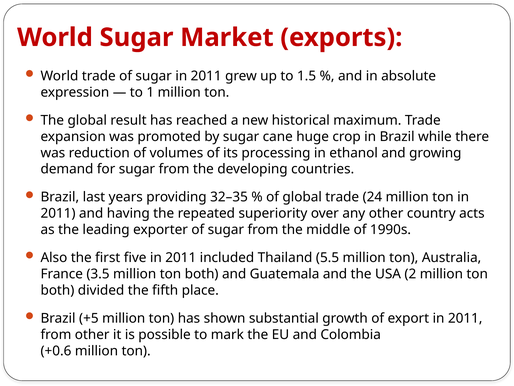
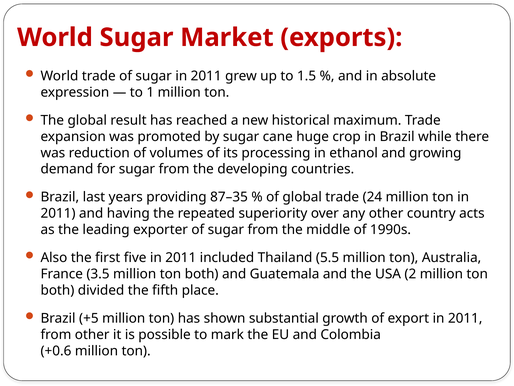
32–35: 32–35 -> 87–35
